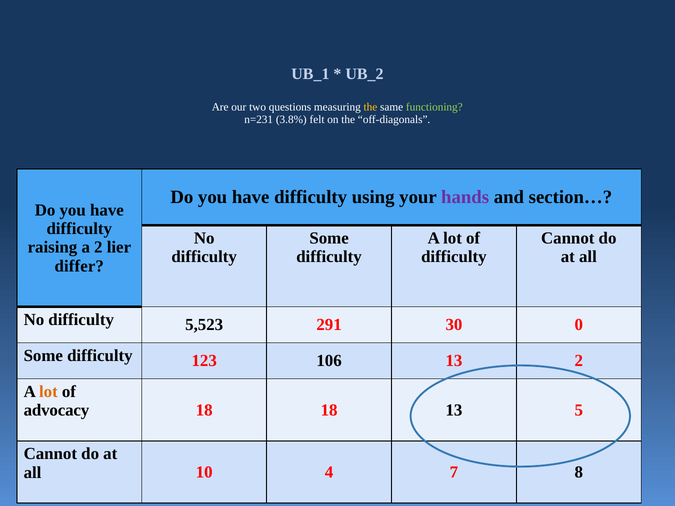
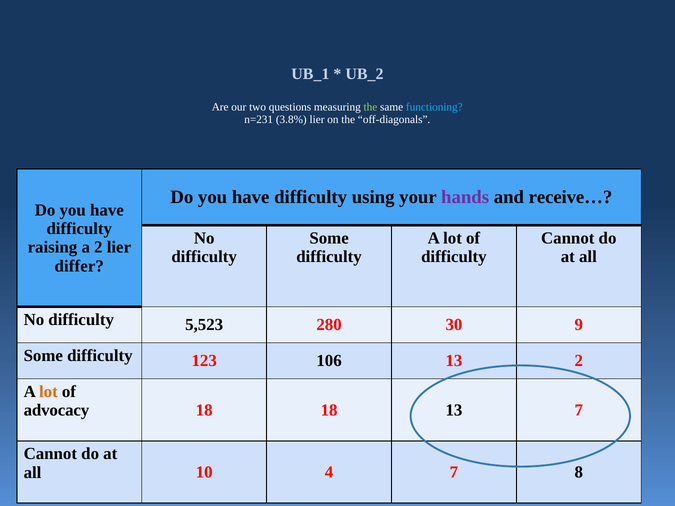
the at (370, 107) colour: yellow -> light green
functioning colour: light green -> light blue
3.8% felt: felt -> lier
section…: section… -> receive…
291: 291 -> 280
0: 0 -> 9
13 5: 5 -> 7
